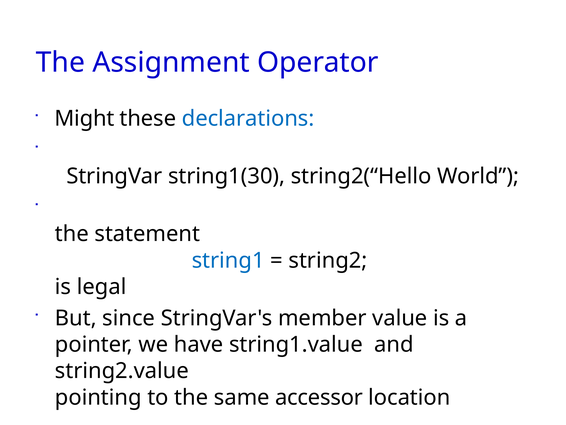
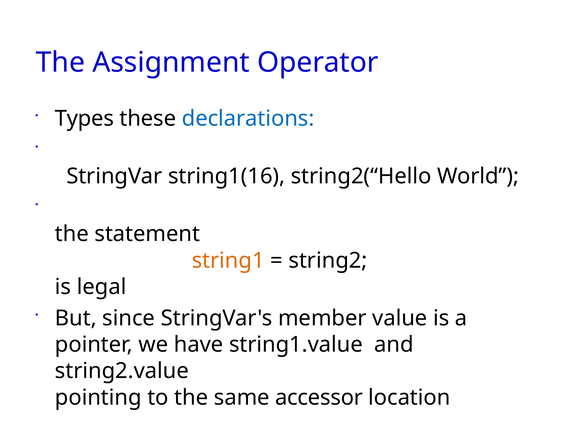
Might: Might -> Types
string1(30: string1(30 -> string1(16
string1 colour: blue -> orange
